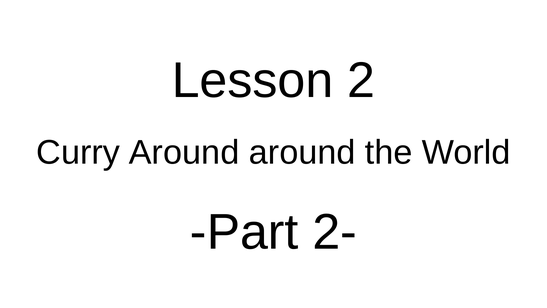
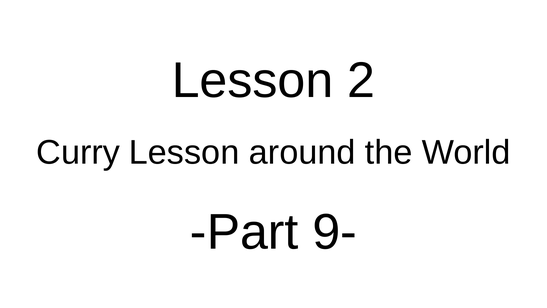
Curry Around: Around -> Lesson
2-: 2- -> 9-
